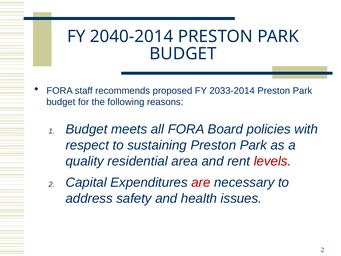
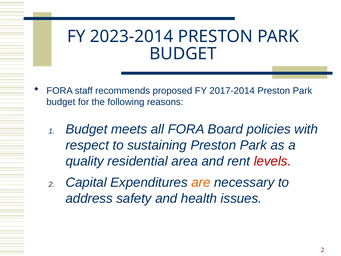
2040-2014: 2040-2014 -> 2023-2014
2033-2014: 2033-2014 -> 2017-2014
are colour: red -> orange
